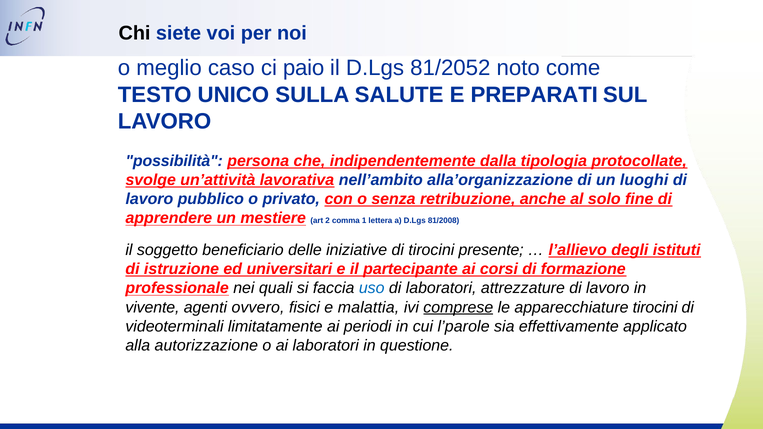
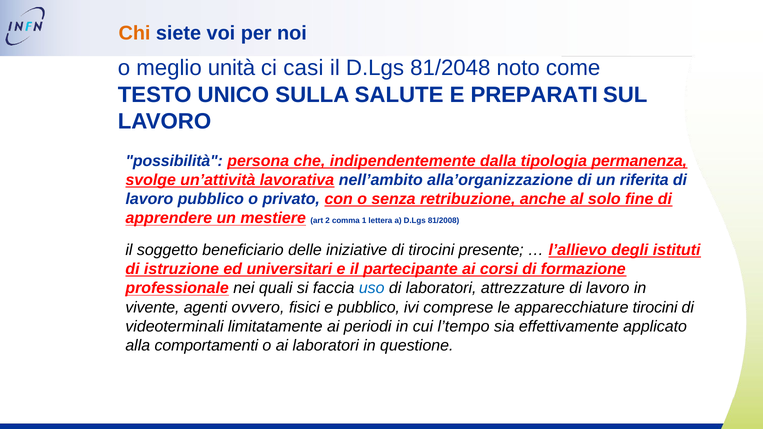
Chi colour: black -> orange
caso: caso -> unità
paio: paio -> casi
81/2052: 81/2052 -> 81/2048
protocollate: protocollate -> permanenza
luoghi: luoghi -> riferita
e malattia: malattia -> pubblico
comprese underline: present -> none
l’parole: l’parole -> l’tempo
autorizzazione: autorizzazione -> comportamenti
